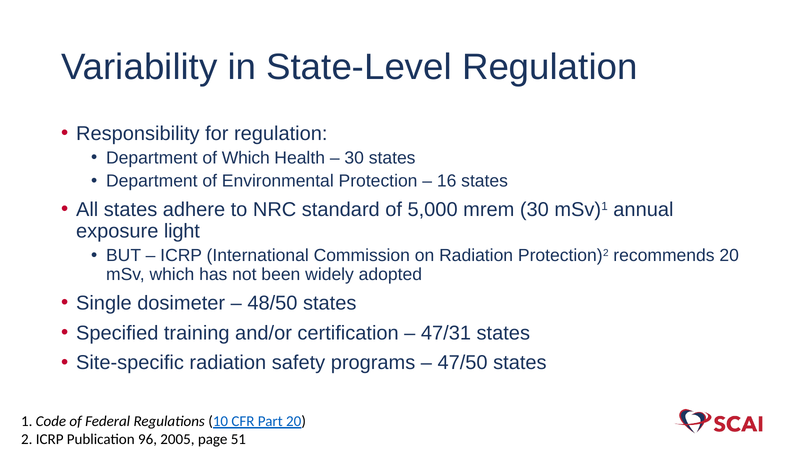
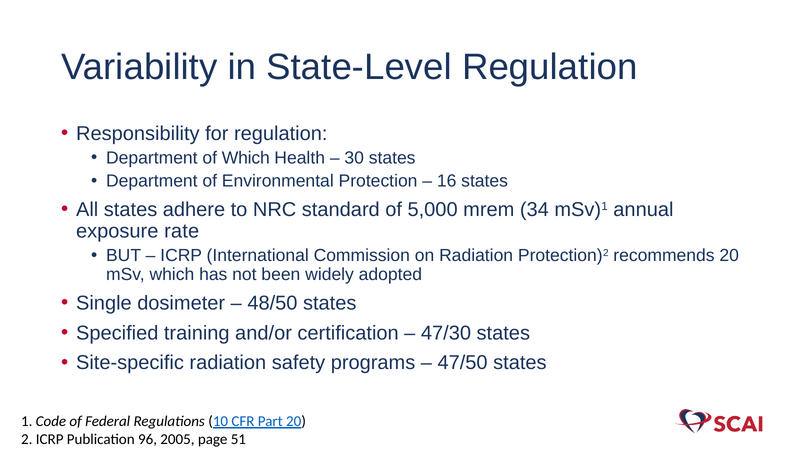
mrem 30: 30 -> 34
light: light -> rate
47/31: 47/31 -> 47/30
